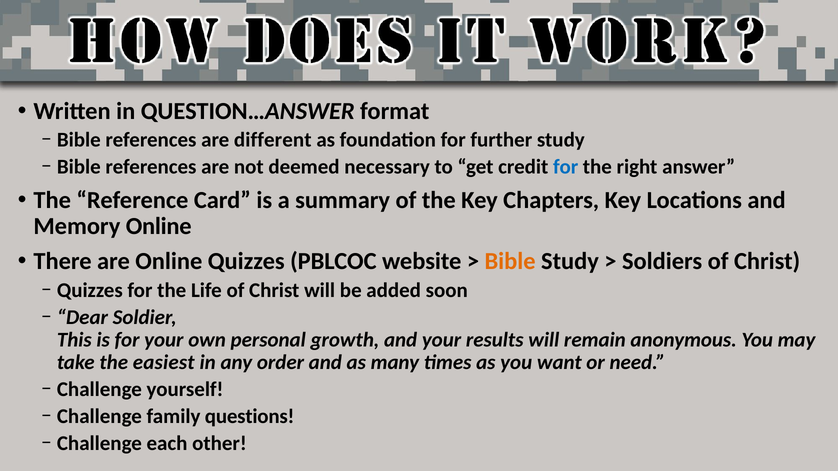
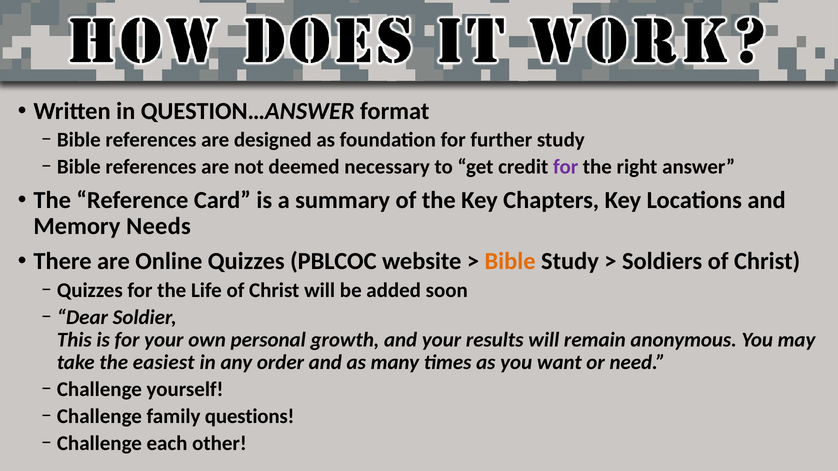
different: different -> designed
for at (566, 167) colour: blue -> purple
Memory Online: Online -> Needs
